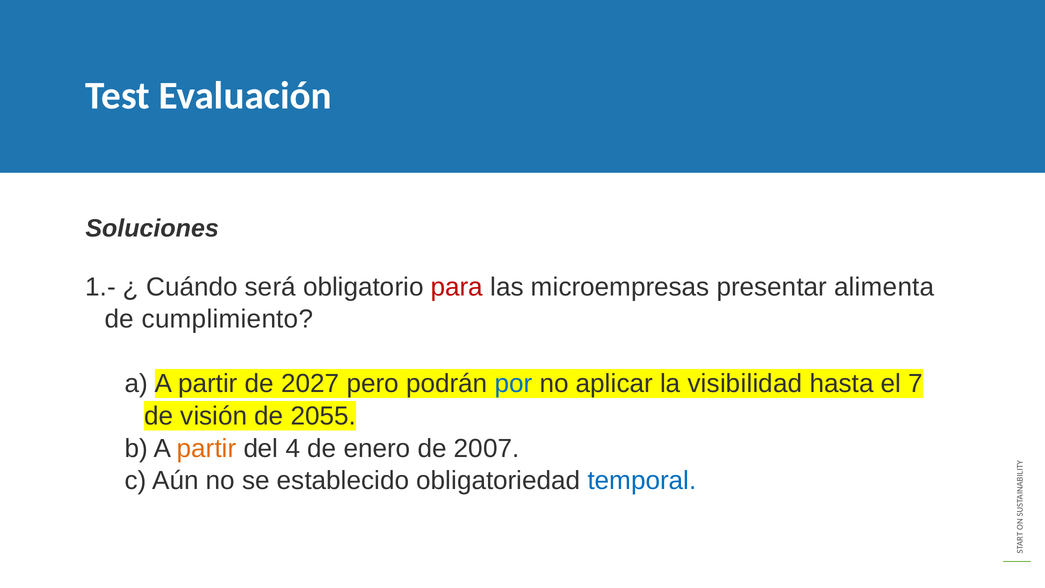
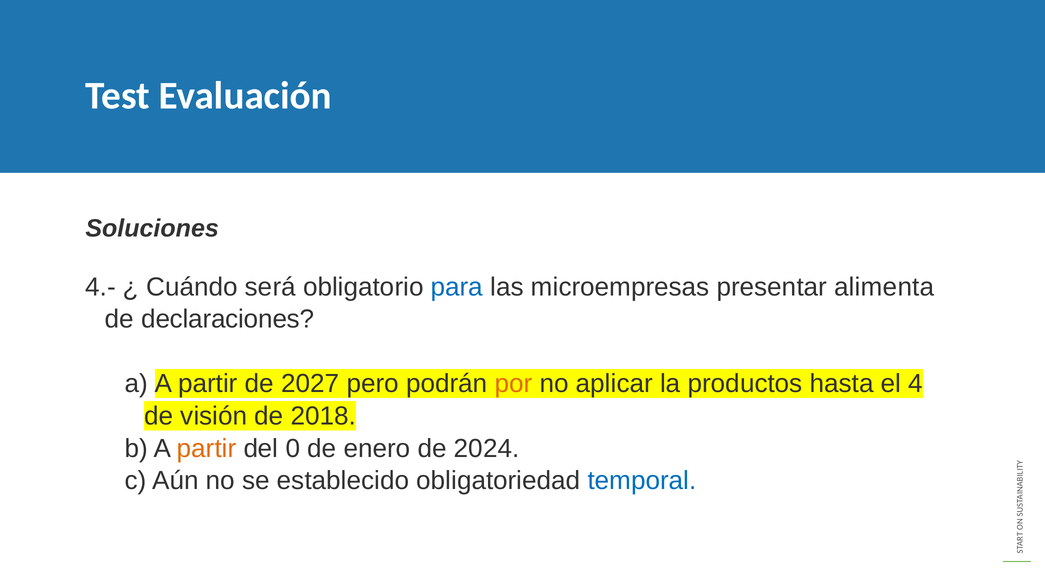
1.-: 1.- -> 4.-
para colour: red -> blue
cumplimiento: cumplimiento -> declaraciones
por colour: blue -> orange
visibilidad: visibilidad -> productos
7: 7 -> 4
2055: 2055 -> 2018
4: 4 -> 0
2007: 2007 -> 2024
